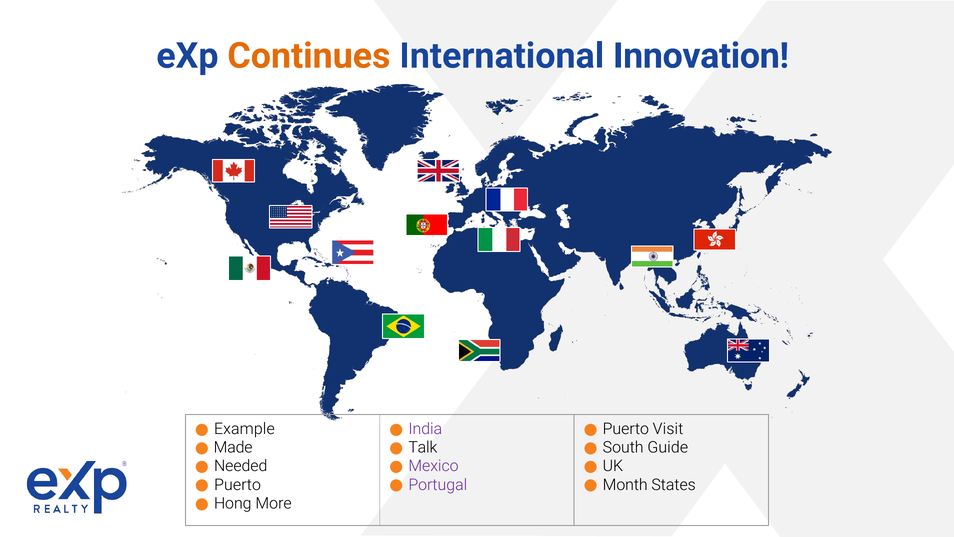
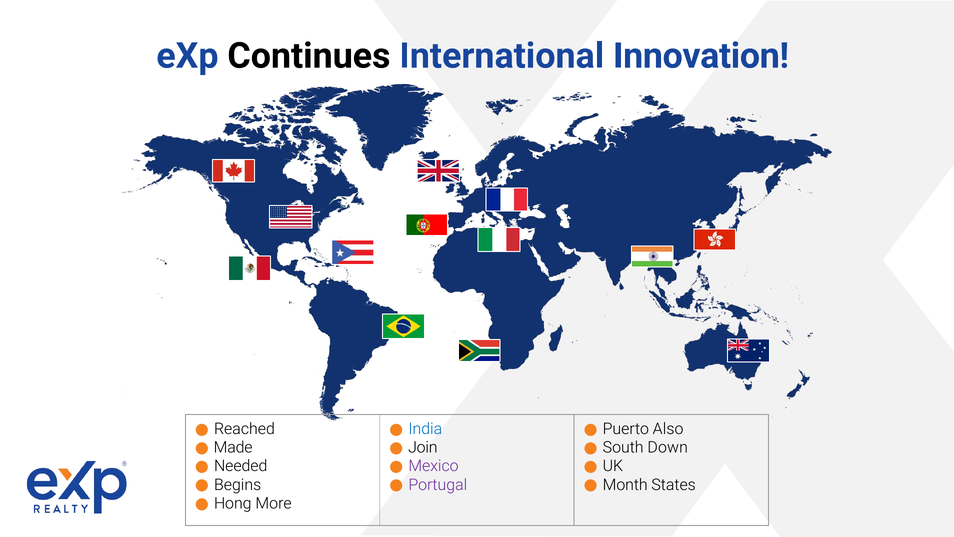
Continues colour: orange -> black
Example: Example -> Reached
India colour: purple -> blue
Visit: Visit -> Also
Talk: Talk -> Join
Guide: Guide -> Down
Puerto at (238, 484): Puerto -> Begins
